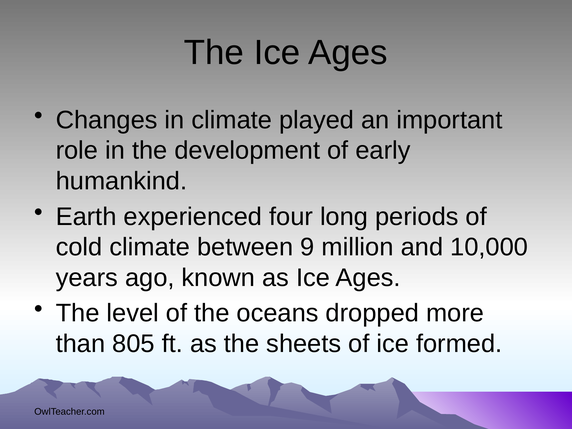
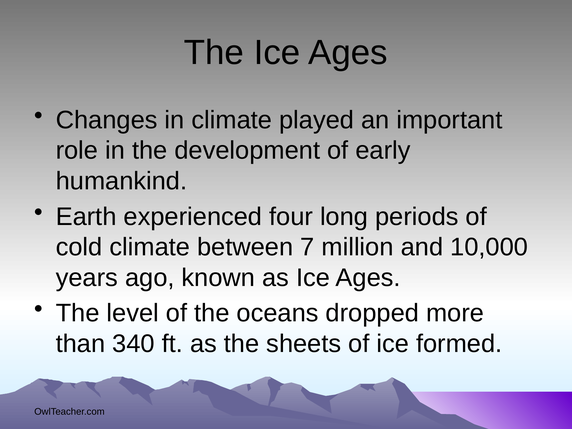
9: 9 -> 7
805: 805 -> 340
